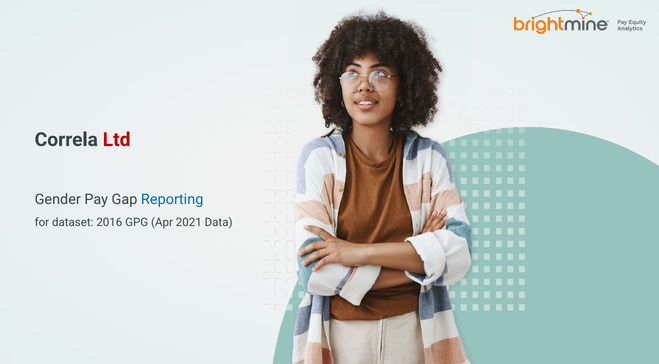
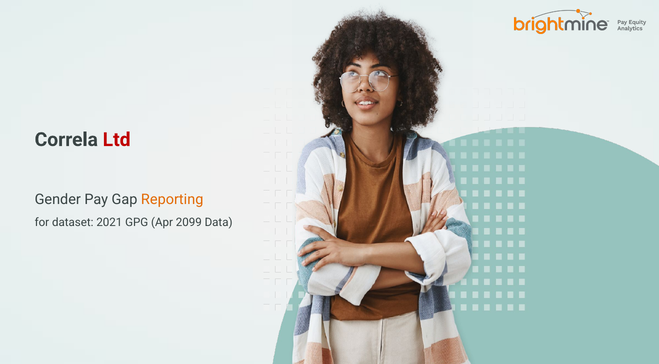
Reporting colour: blue -> orange
2016: 2016 -> 2021
2021: 2021 -> 2099
